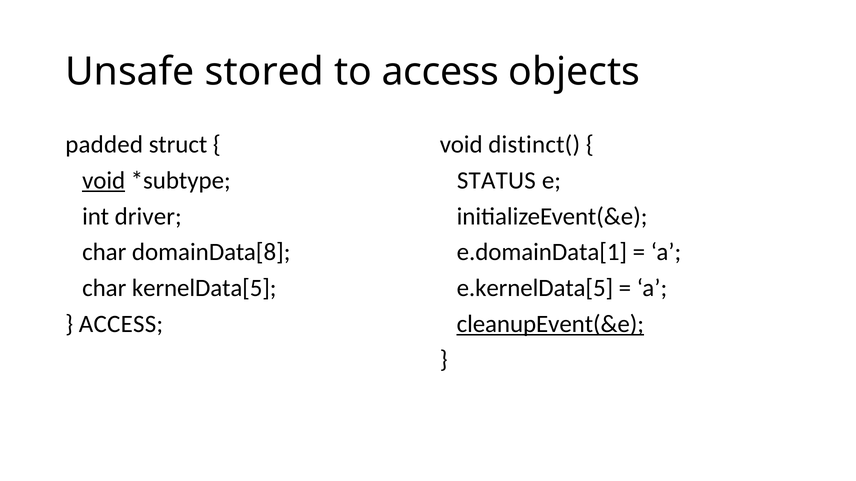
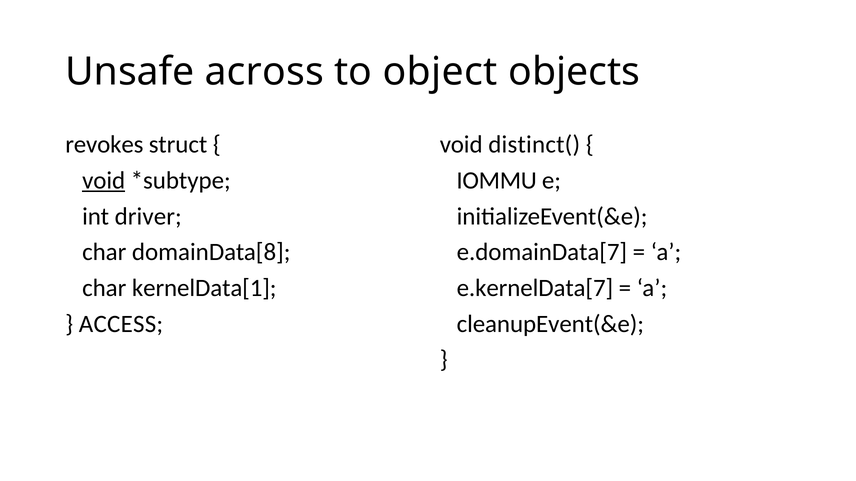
stored: stored -> across
to access: access -> object
padded: padded -> revokes
STATUS: STATUS -> IOMMU
e.domainData[1: e.domainData[1 -> e.domainData[7
kernelData[5: kernelData[5 -> kernelData[1
e.kernelData[5: e.kernelData[5 -> e.kernelData[7
cleanupEvent(&e underline: present -> none
